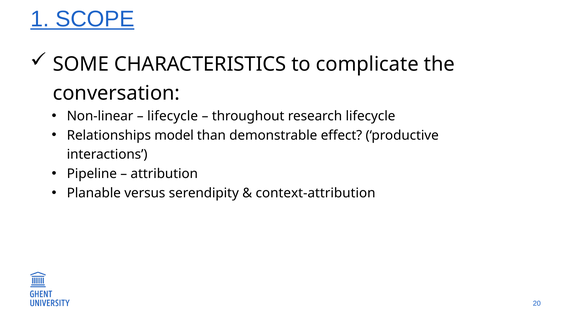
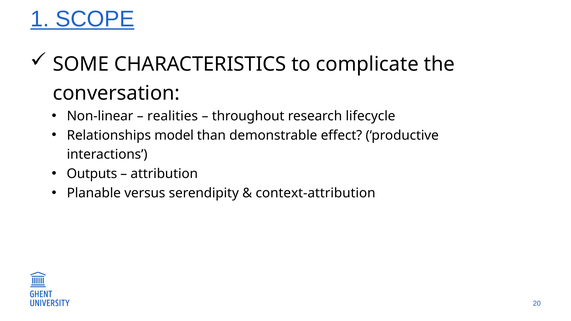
lifecycle at (173, 116): lifecycle -> realities
Pipeline: Pipeline -> Outputs
